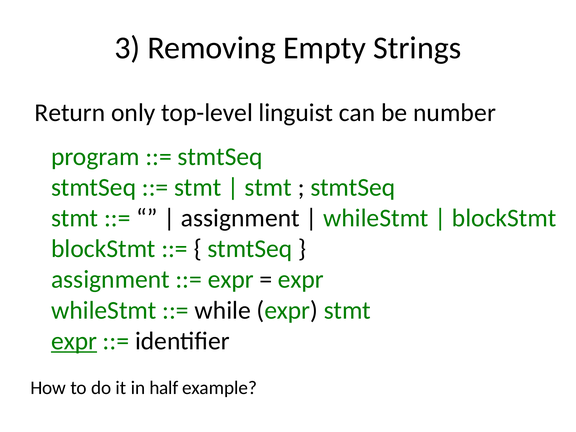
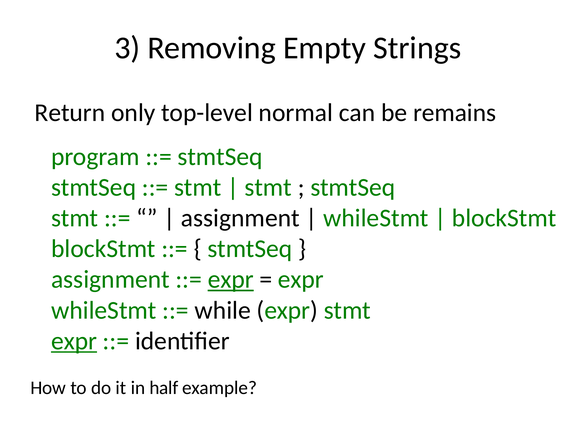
linguist: linguist -> normal
number: number -> remains
expr at (231, 280) underline: none -> present
